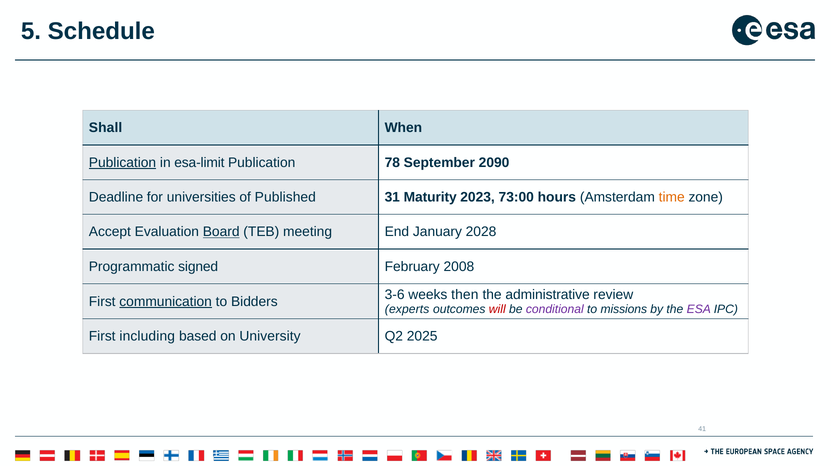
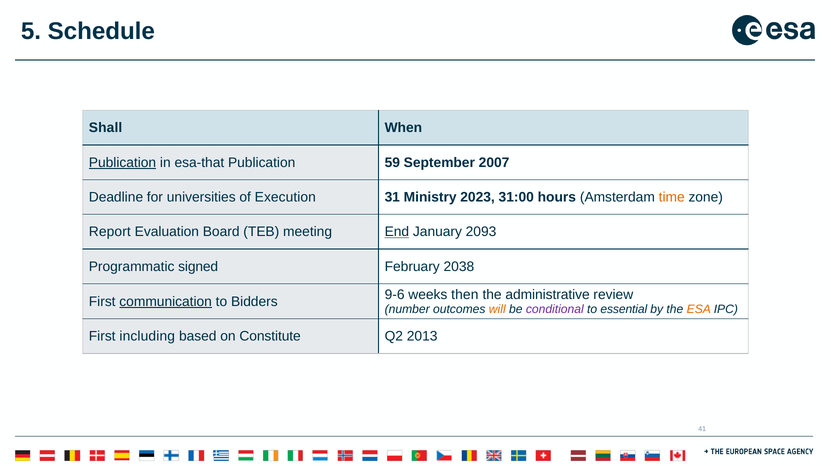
esa-limit: esa-limit -> esa-that
78: 78 -> 59
2090: 2090 -> 2007
Published: Published -> Execution
Maturity: Maturity -> Ministry
73:00: 73:00 -> 31:00
Accept: Accept -> Report
Board underline: present -> none
End underline: none -> present
2028: 2028 -> 2093
2008: 2008 -> 2038
3-6: 3-6 -> 9-6
experts: experts -> number
will colour: red -> orange
missions: missions -> essential
ESA colour: purple -> orange
University: University -> Constitute
2025: 2025 -> 2013
